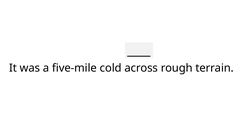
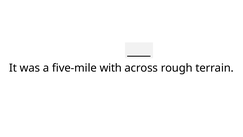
cold: cold -> with
